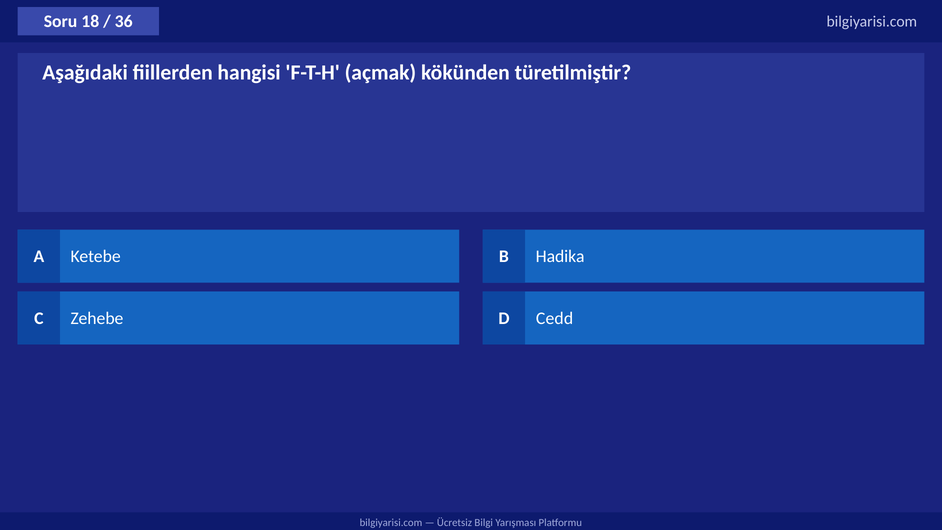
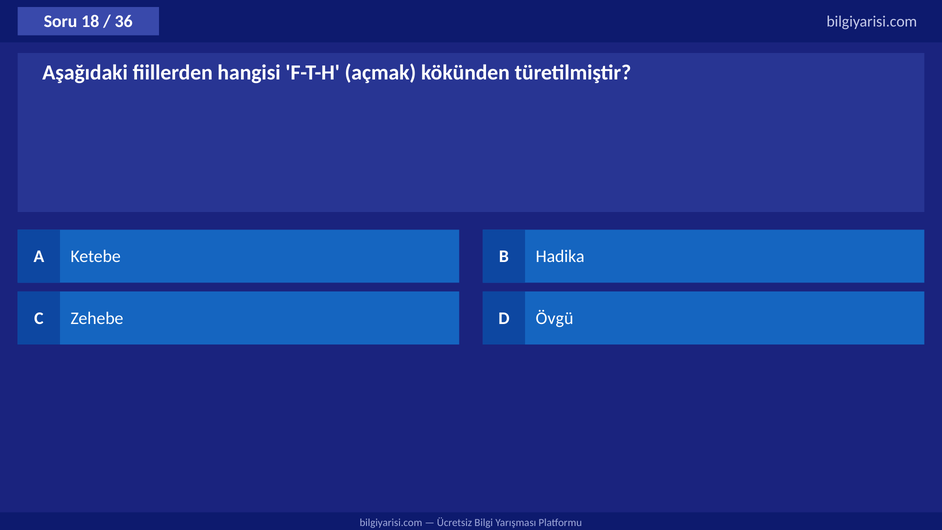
Cedd: Cedd -> Övgü
